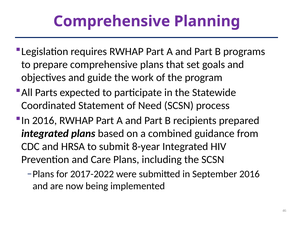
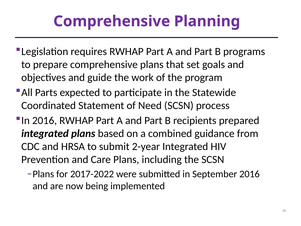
8-year: 8-year -> 2-year
